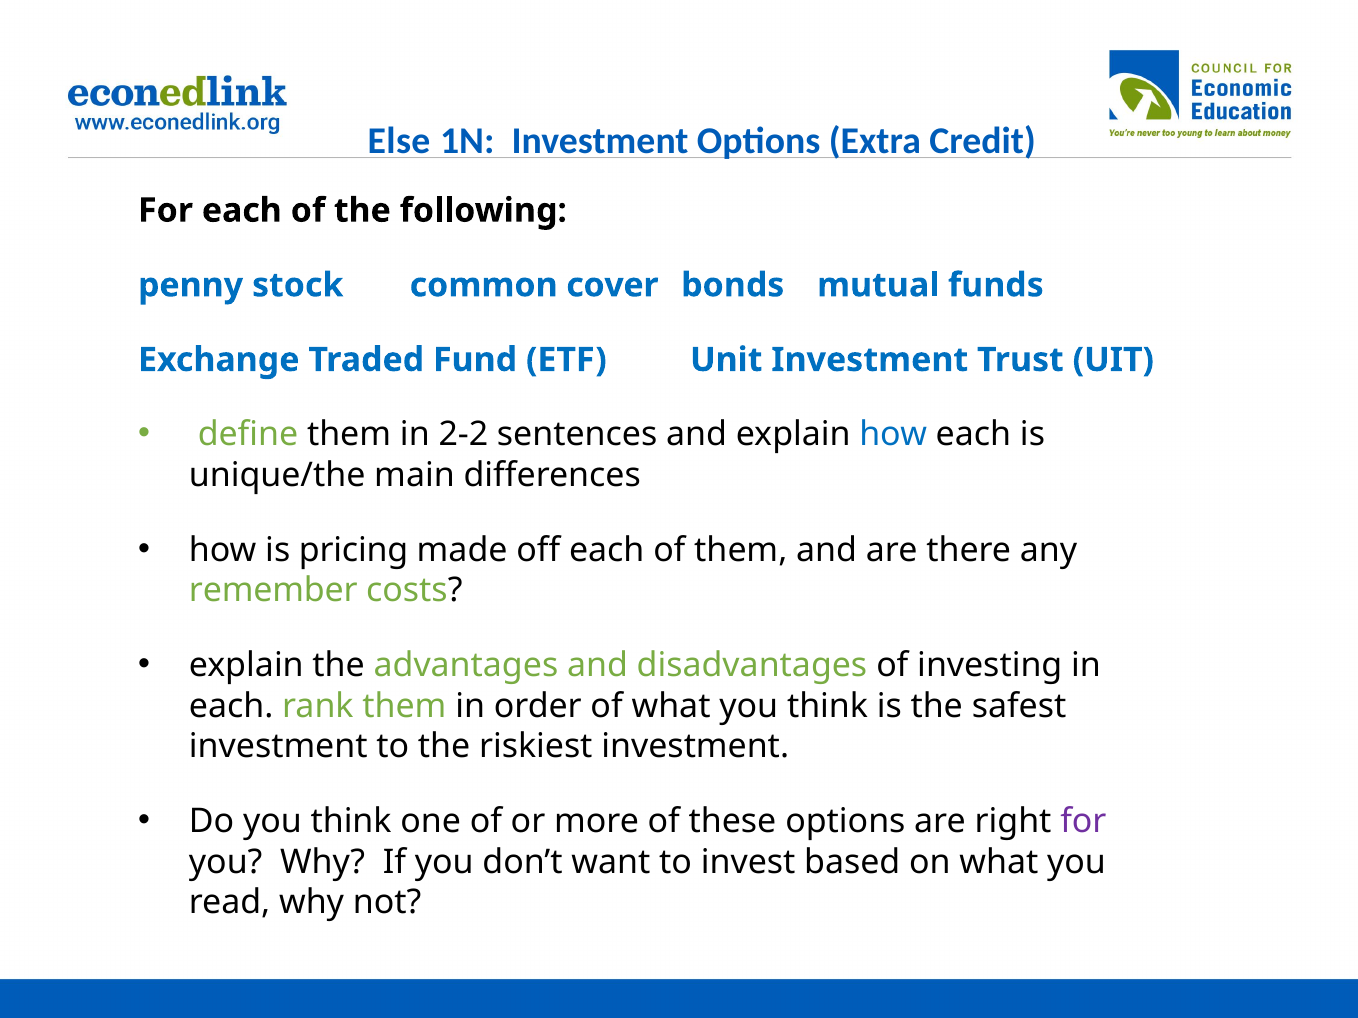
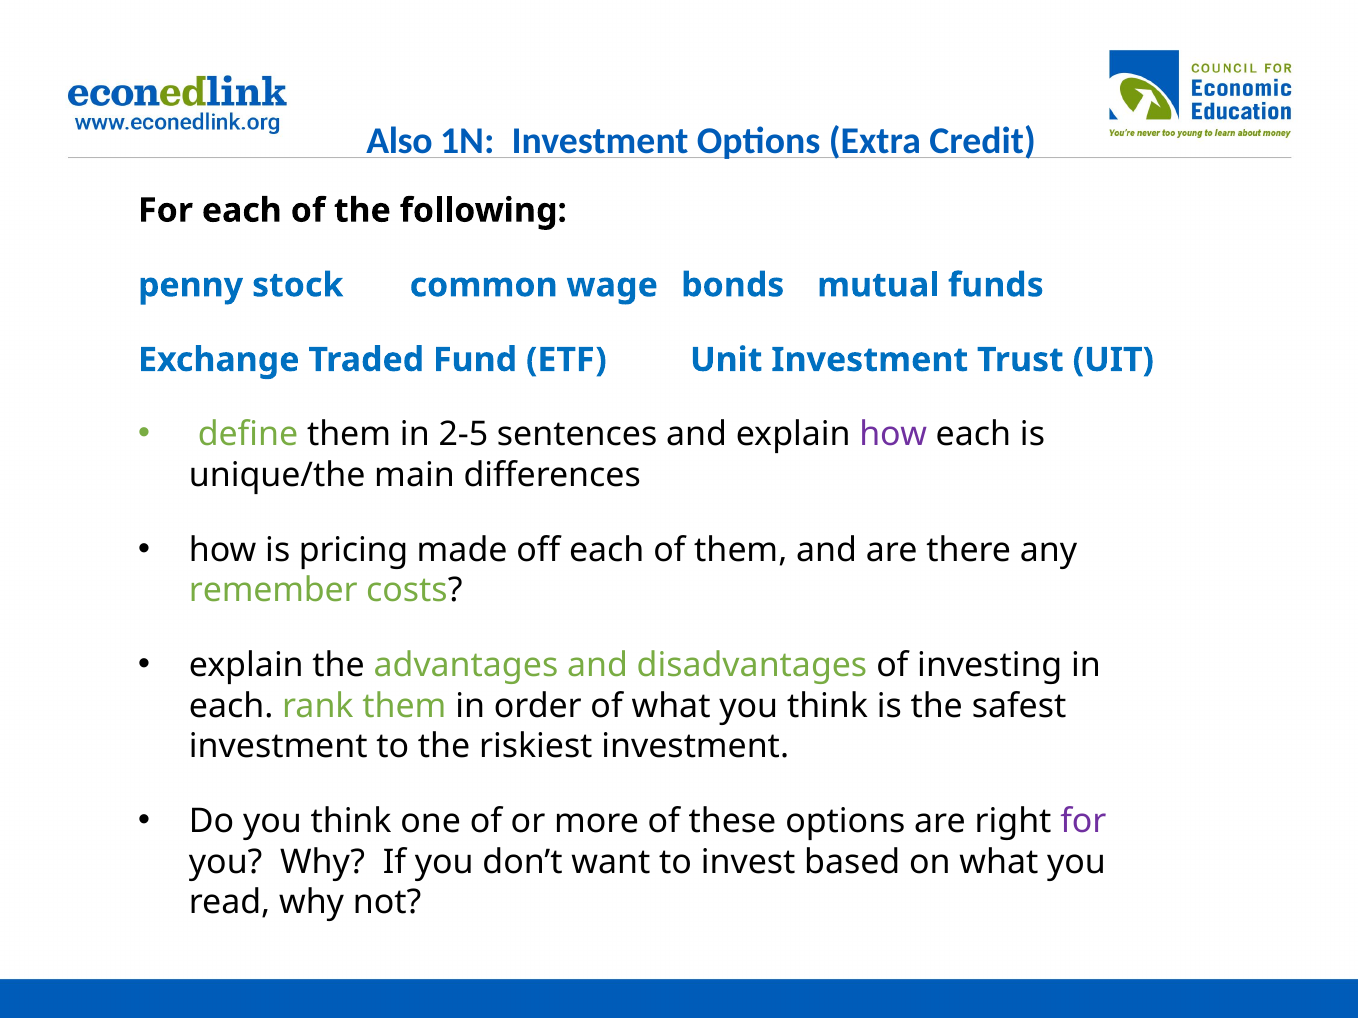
Else: Else -> Also
cover: cover -> wage
2-2: 2-2 -> 2-5
how at (893, 435) colour: blue -> purple
